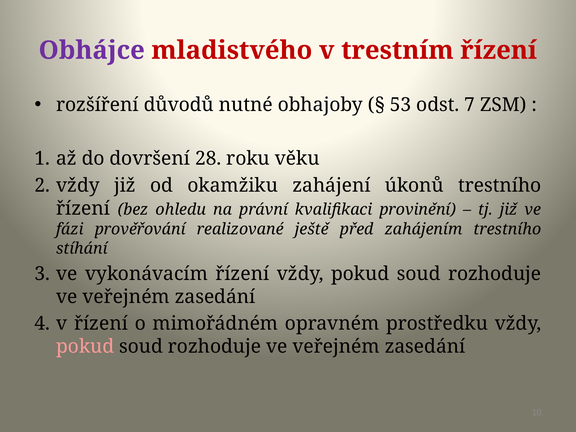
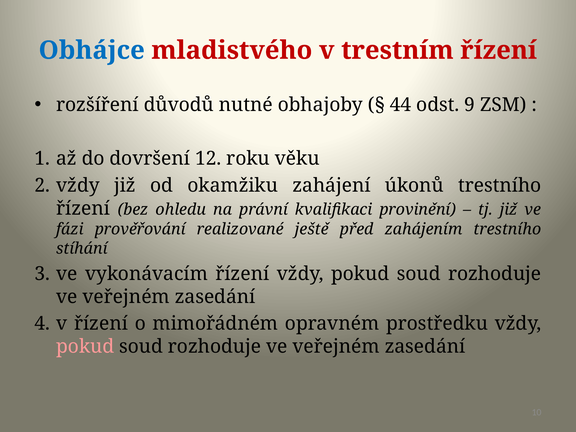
Obhájce colour: purple -> blue
53: 53 -> 44
7: 7 -> 9
28: 28 -> 12
